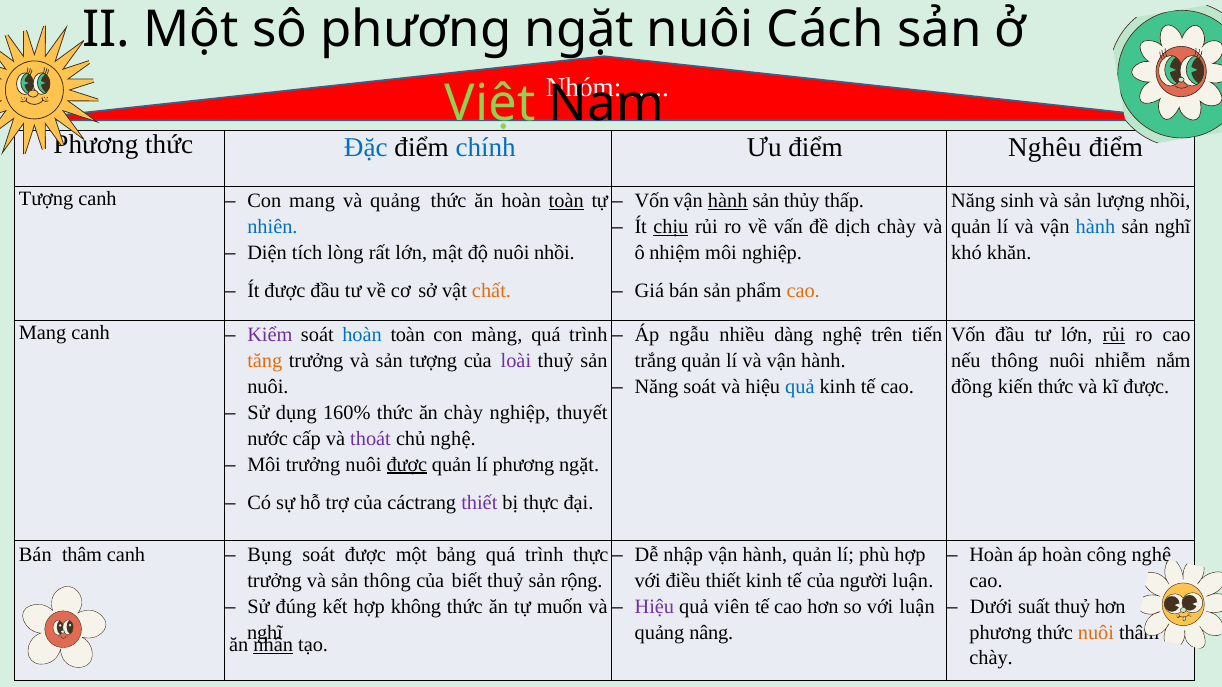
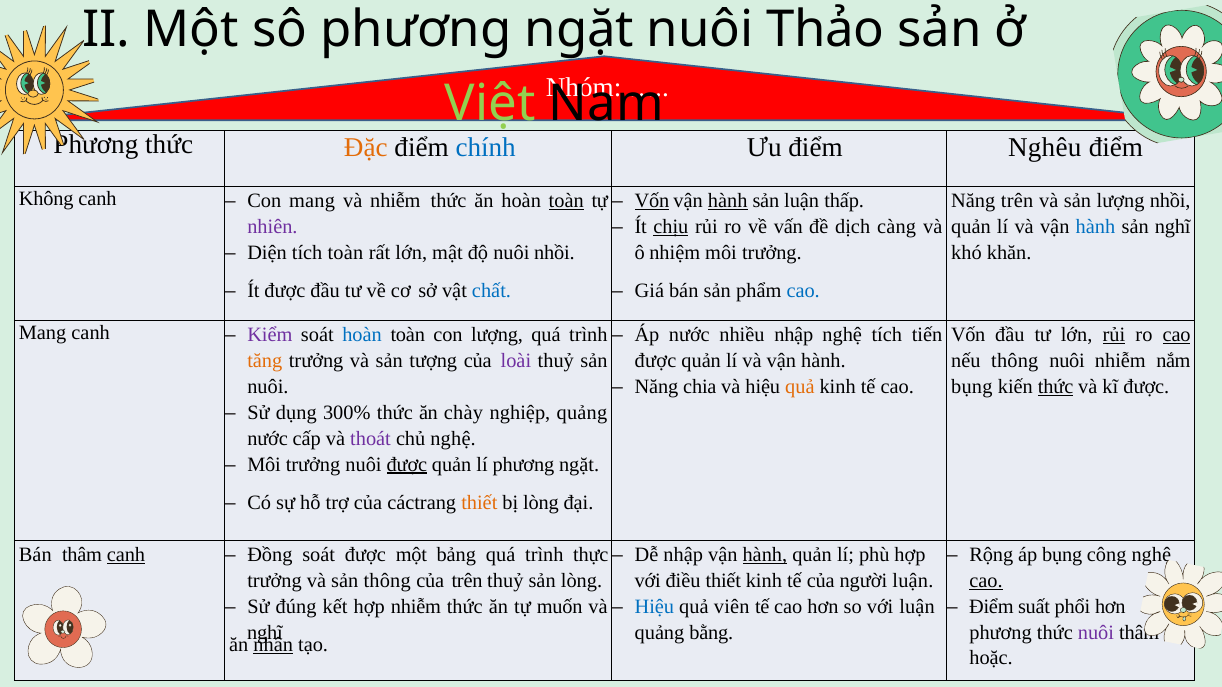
Cách: Cách -> Thảo
Đặc colour: blue -> orange
Tượng at (46, 199): Tượng -> Không
và quảng: quảng -> nhiễm
Năng sinh: sinh -> trên
Vốn at (652, 201) underline: none -> present
sản thủy: thủy -> luận
nhiên colour: blue -> purple
dịch chày: chày -> càng
nghiệp at (772, 253): nghiệp -> trưởng
tích lòng: lòng -> toàn
chất colour: orange -> blue
cao at (803, 291) colour: orange -> blue
con màng: màng -> lượng
cao at (1177, 335) underline: none -> present
Áp ngẫu: ngẫu -> nước
nhiều dàng: dàng -> nhập
nghệ trên: trên -> tích
trắng at (656, 361): trắng -> được
đồng at (972, 387): đồng -> bụng
thức at (1056, 387) underline: none -> present
Năng soát: soát -> chia
quả at (800, 387) colour: blue -> orange
160%: 160% -> 300%
nghiệp thuyết: thuyết -> quảng
thiết at (479, 503) colour: purple -> orange
bị thực: thực -> lòng
canh at (126, 555) underline: none -> present
Bụng: Bụng -> Đồng
hành at (765, 555) underline: none -> present
Hoàn at (991, 555): Hoàn -> Rộng
áp hoàn: hoàn -> bụng
của biết: biết -> trên
sản rộng: rộng -> lòng
cao at (986, 581) underline: none -> present
hợp không: không -> nhiễm
Hiệu at (654, 607) colour: purple -> blue
Dưới at (991, 607): Dưới -> Điểm
suất thuỷ: thuỷ -> phổi
nâng: nâng -> bằng
nuôi at (1096, 633) colour: orange -> purple
chày at (991, 659): chày -> hoặc
